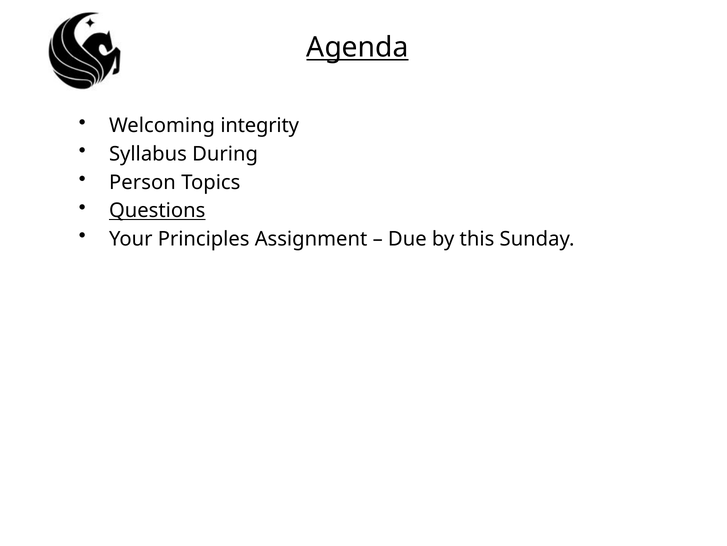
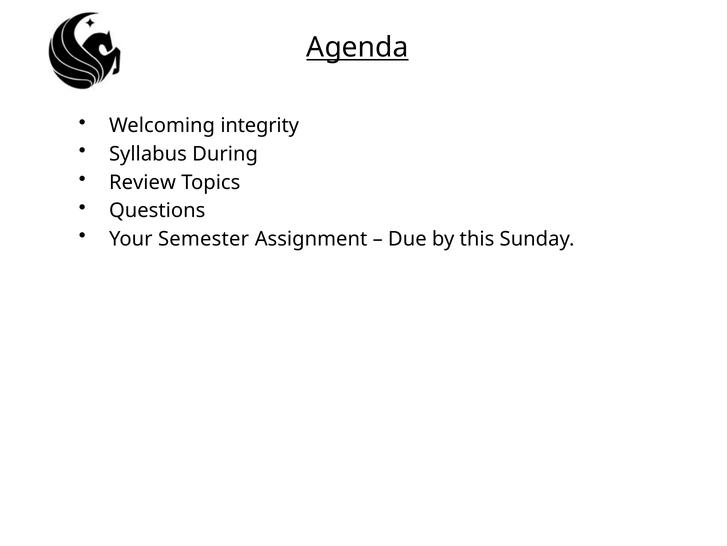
Person: Person -> Review
Questions underline: present -> none
Principles: Principles -> Semester
